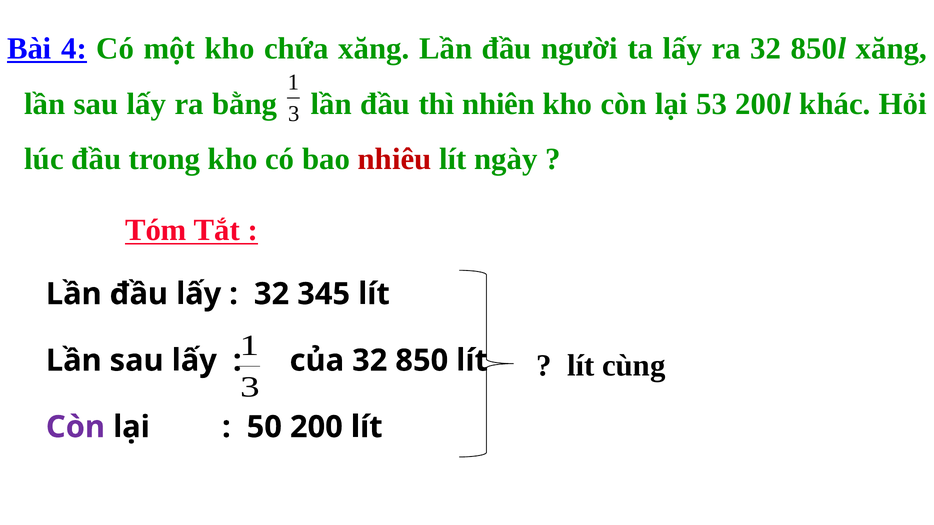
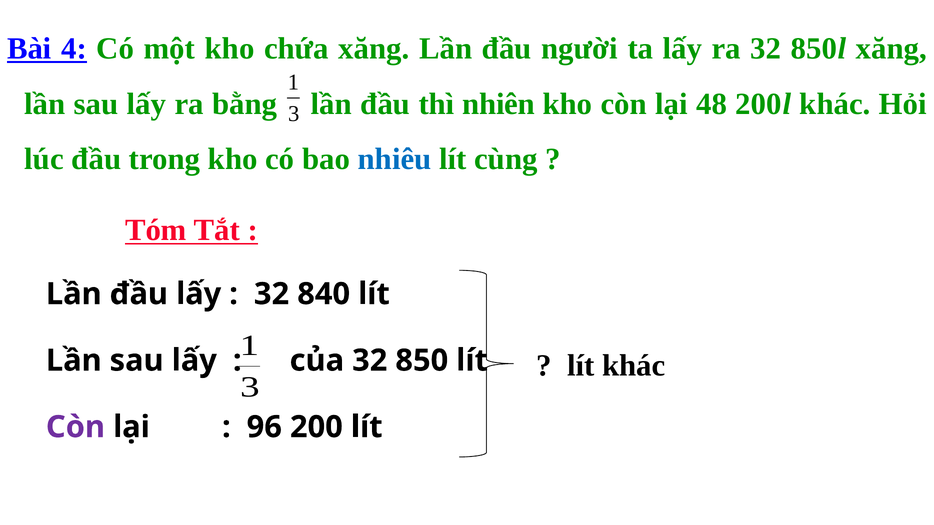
53: 53 -> 48
nhiêu colour: red -> blue
ngày: ngày -> cùng
345: 345 -> 840
lít cùng: cùng -> khác
50: 50 -> 96
